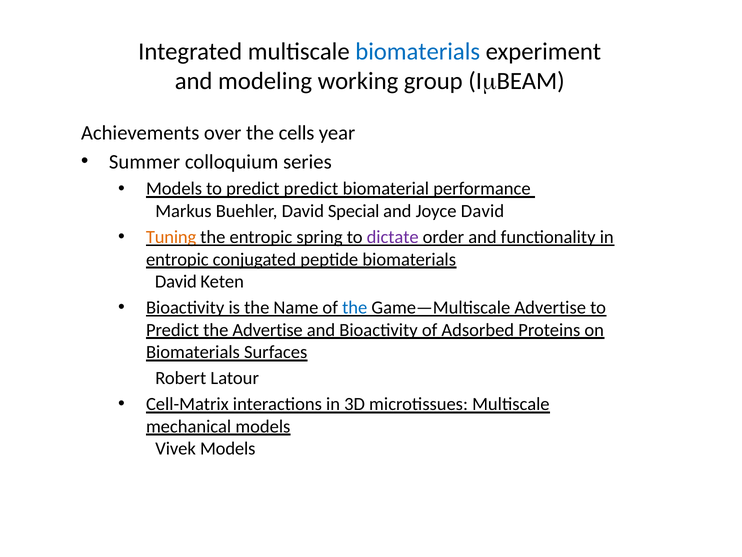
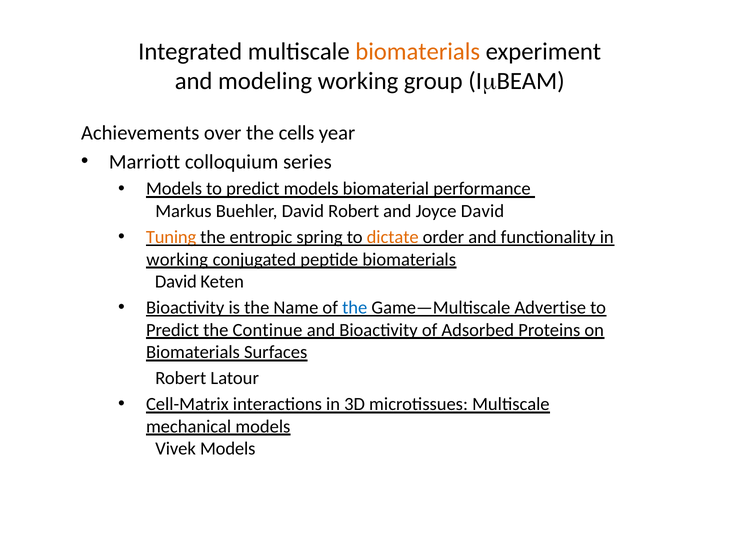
biomaterials at (418, 52) colour: blue -> orange
Summer: Summer -> Marriott
predict predict: predict -> models
David Special: Special -> Robert
dictate colour: purple -> orange
entropic at (177, 259): entropic -> working
the Advertise: Advertise -> Continue
